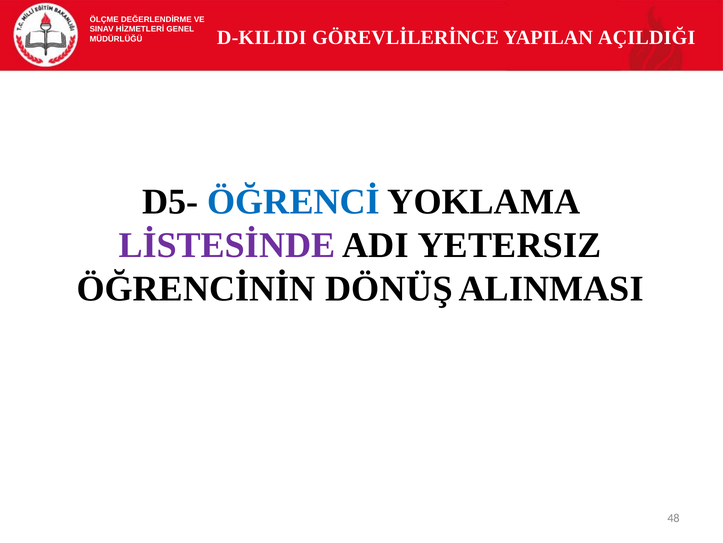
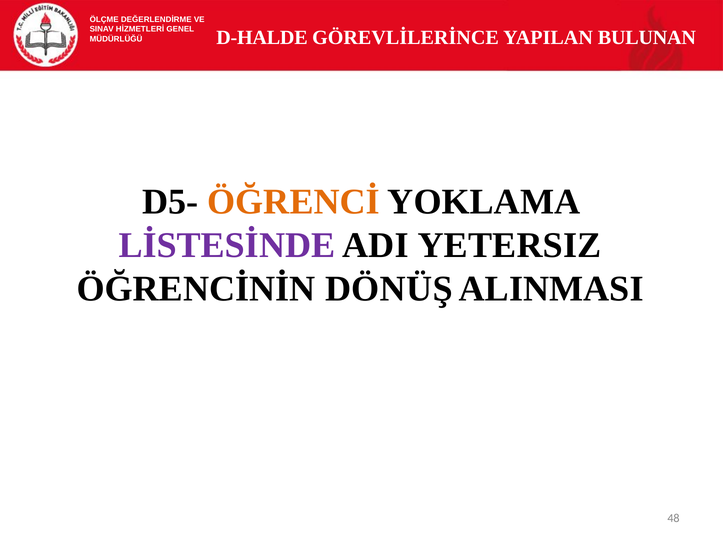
D-KILIDI: D-KILIDI -> D-HALDE
AÇILDIĞI: AÇILDIĞI -> BULUNAN
ÖĞRENCİ colour: blue -> orange
